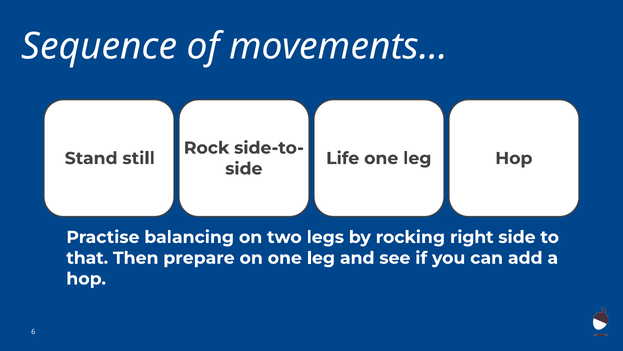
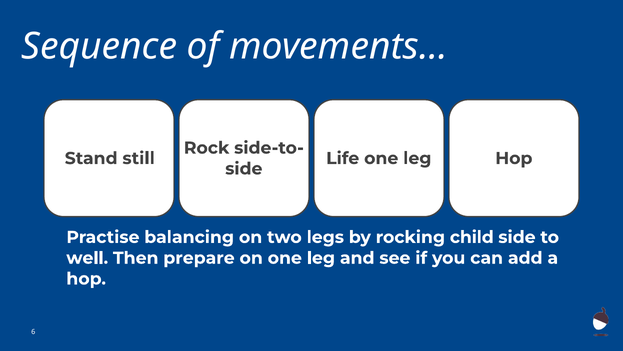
right: right -> child
that: that -> well
